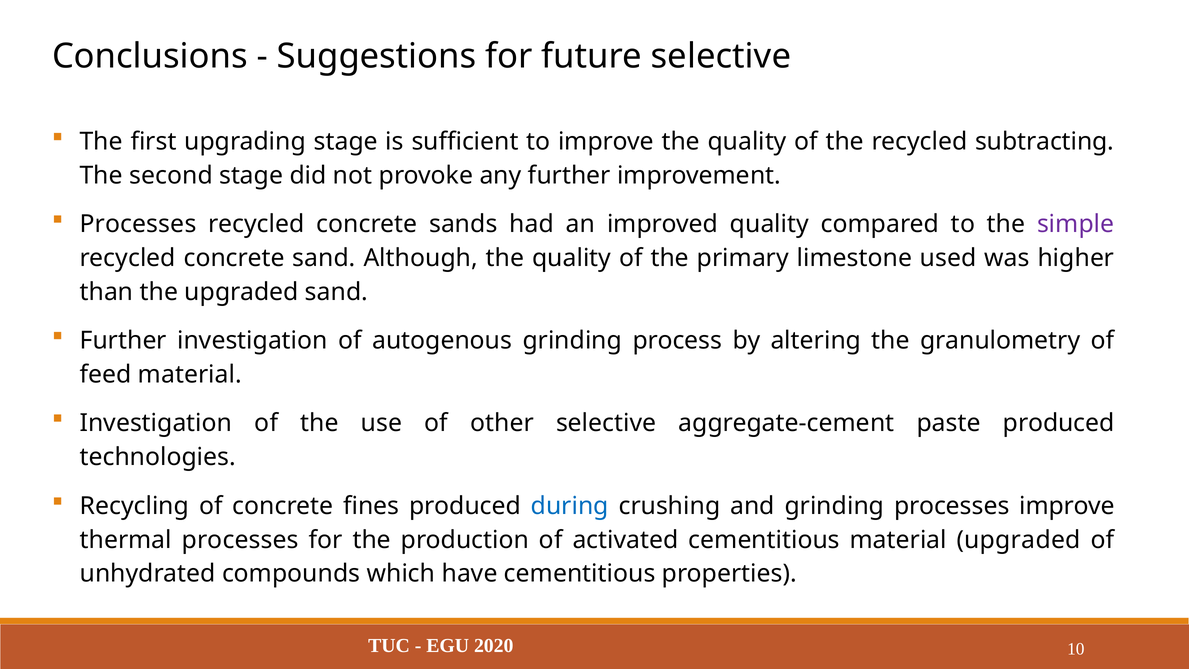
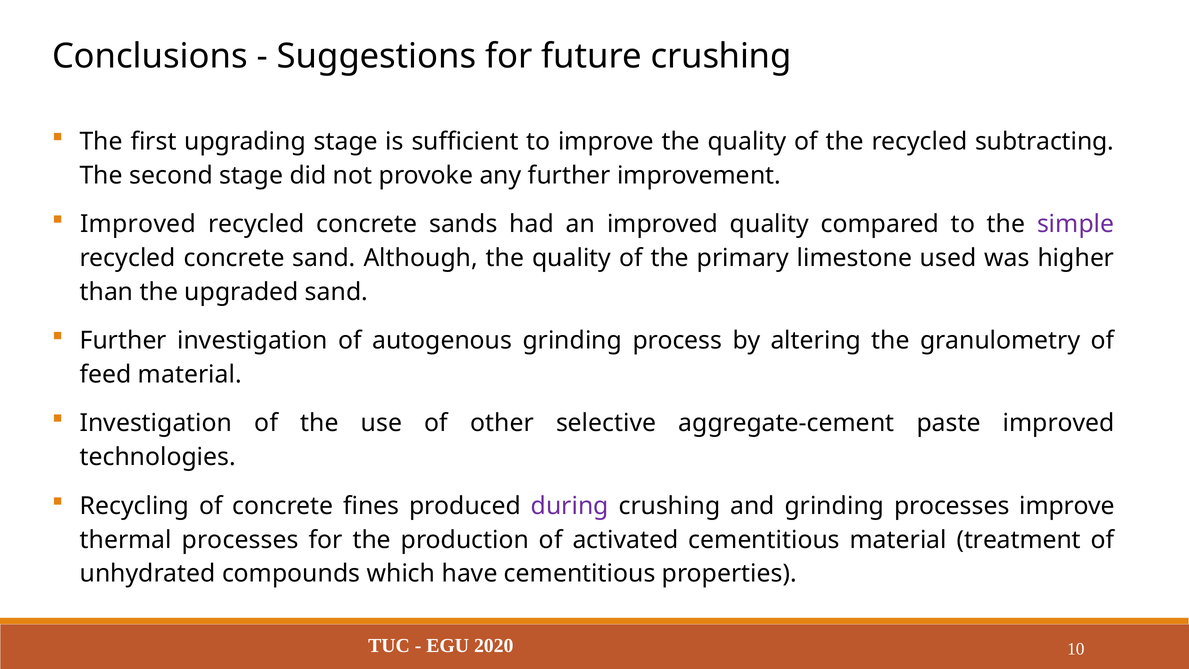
future selective: selective -> crushing
Processes at (138, 224): Processes -> Improved
paste produced: produced -> improved
during colour: blue -> purple
material upgraded: upgraded -> treatment
